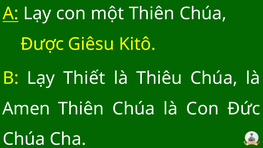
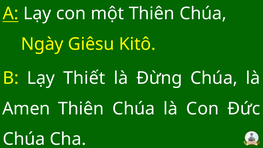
Được: Được -> Ngày
Thiêu: Thiêu -> Đừng
